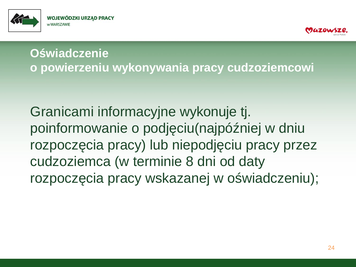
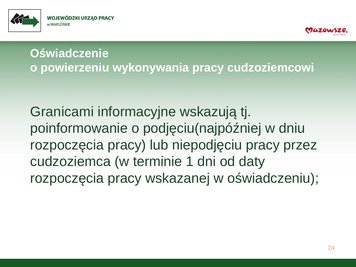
wykonuje: wykonuje -> wskazują
8: 8 -> 1
